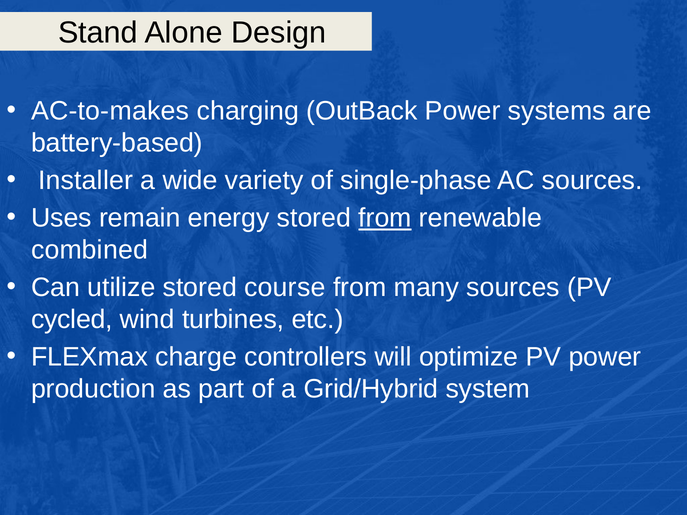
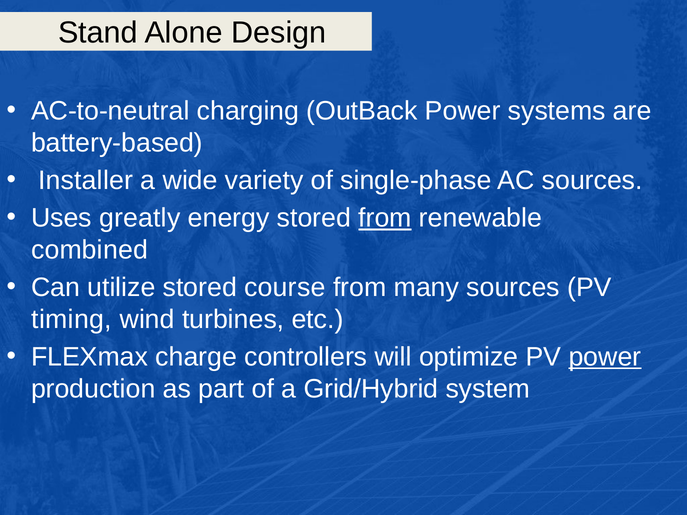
AC-to-makes: AC-to-makes -> AC-to-neutral
remain: remain -> greatly
cycled: cycled -> timing
power at (605, 357) underline: none -> present
